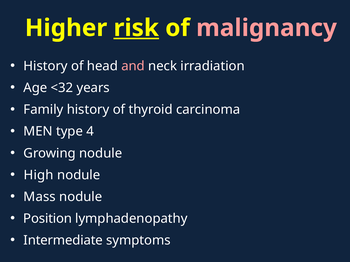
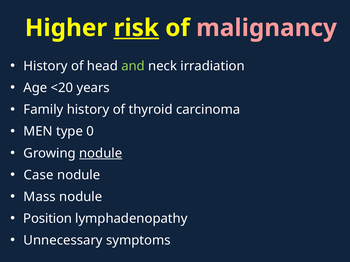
and colour: pink -> light green
<32: <32 -> <20
4: 4 -> 0
nodule at (101, 153) underline: none -> present
High: High -> Case
Intermediate: Intermediate -> Unnecessary
